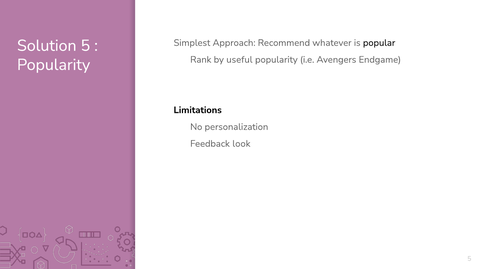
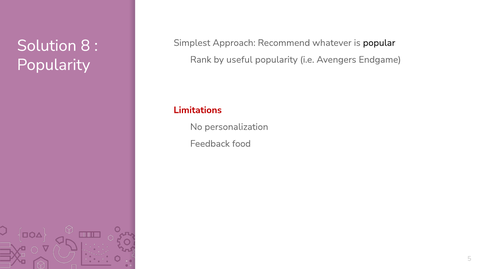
Solution 5: 5 -> 8
Limitations colour: black -> red
look: look -> food
